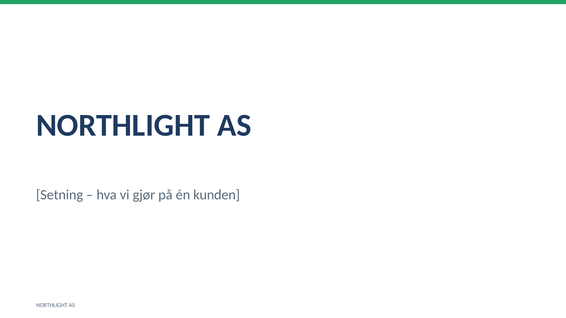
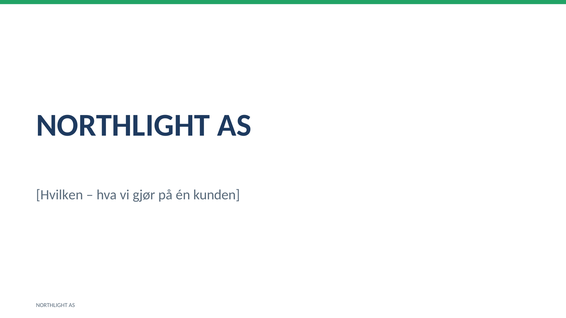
Setning: Setning -> Hvilken
